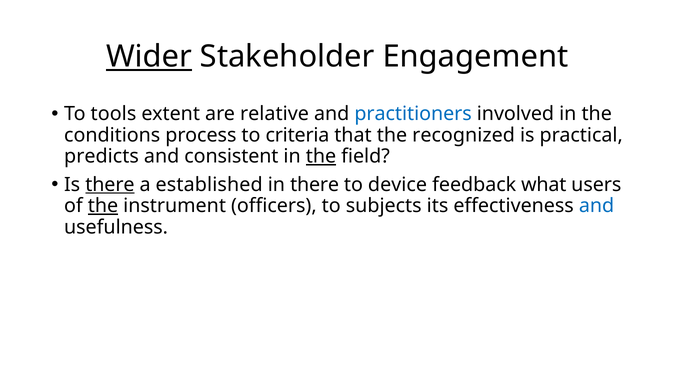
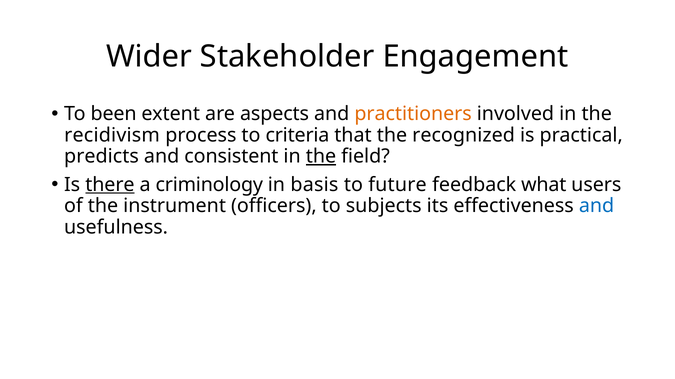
Wider underline: present -> none
tools: tools -> been
relative: relative -> aspects
practitioners colour: blue -> orange
conditions: conditions -> recidivism
established: established -> criminology
in there: there -> basis
device: device -> future
the at (103, 206) underline: present -> none
